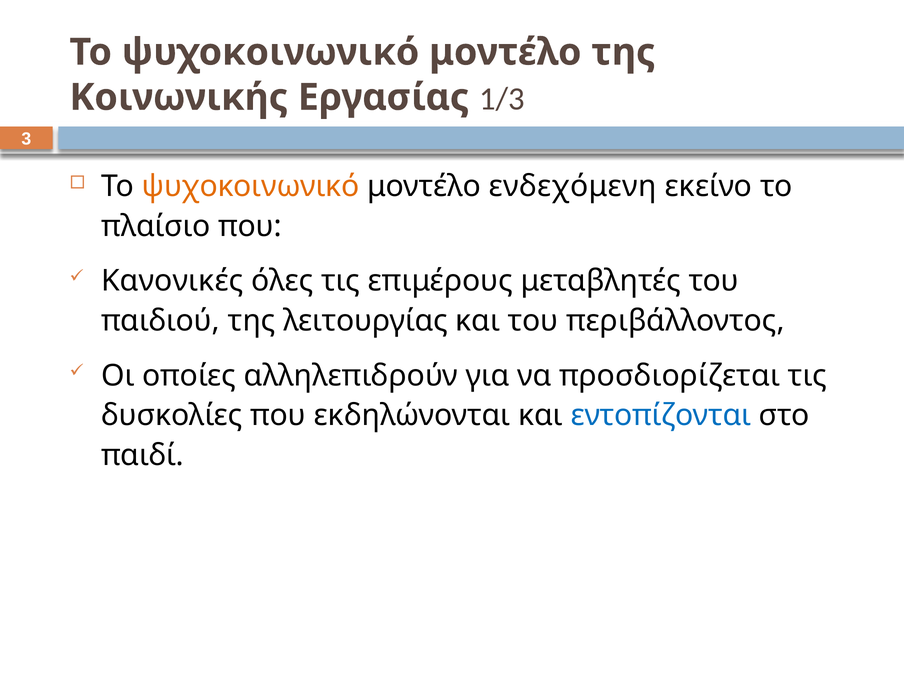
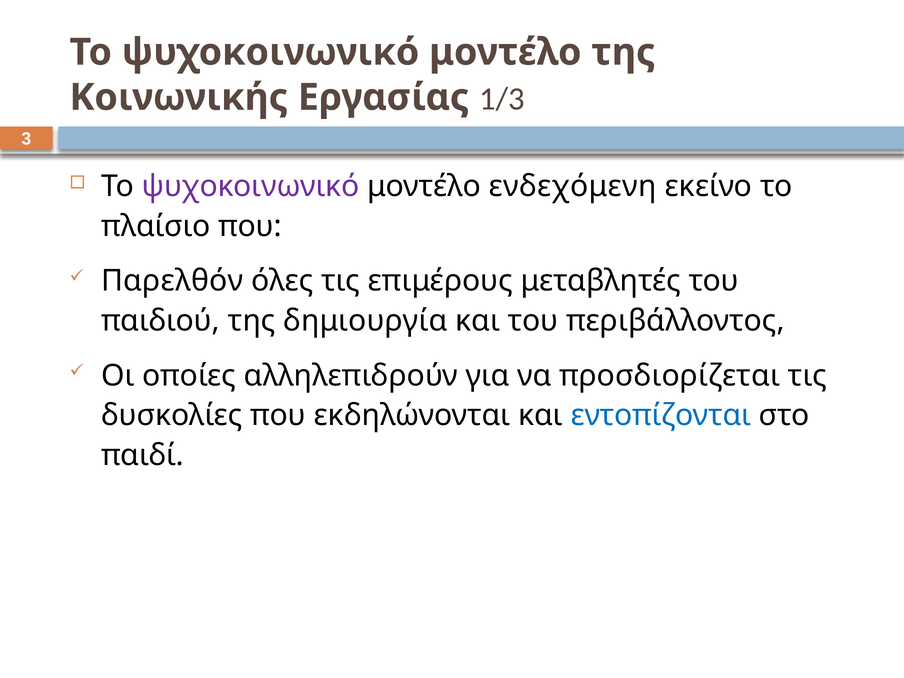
ψυχοκοινωνικό at (251, 186) colour: orange -> purple
Κανονικές: Κανονικές -> Παρελθόν
λειτουργίας: λειτουργίας -> δημιουργία
